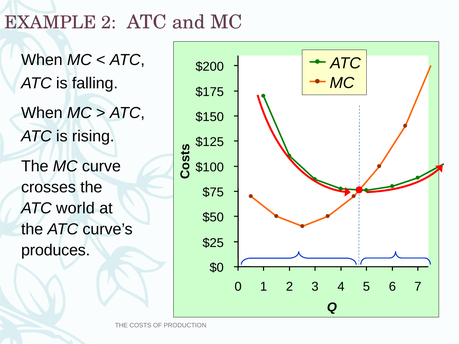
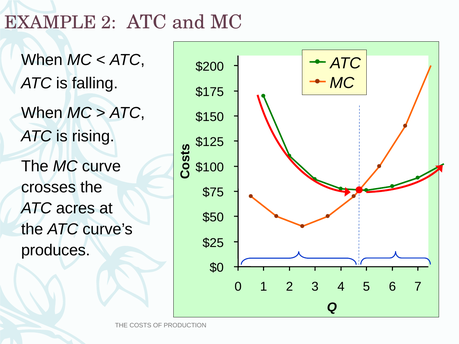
world: world -> acres
